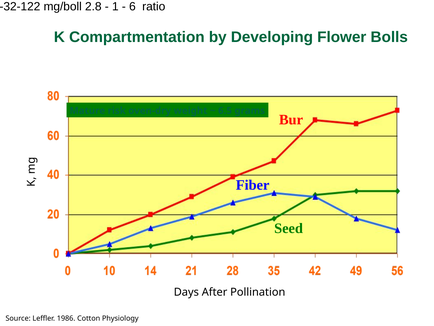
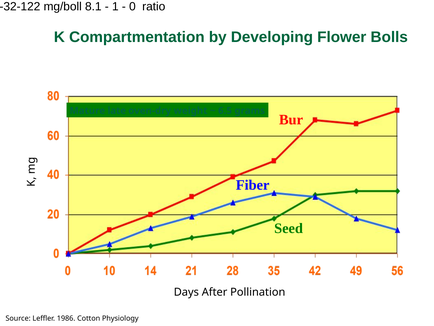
2.8: 2.8 -> 8.1
6: 6 -> 0
risk: risk -> late
